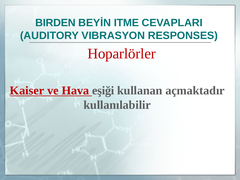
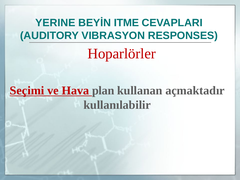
BIRDEN: BIRDEN -> YERINE
Kaiser: Kaiser -> Seçimi
eşiği: eşiği -> plan
